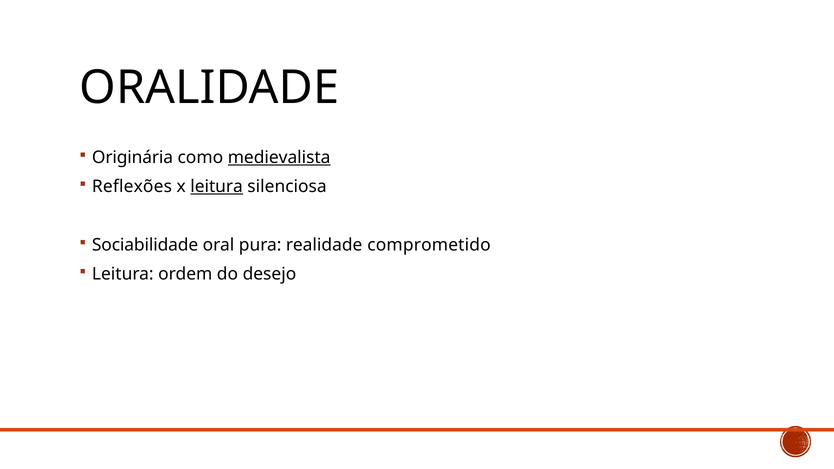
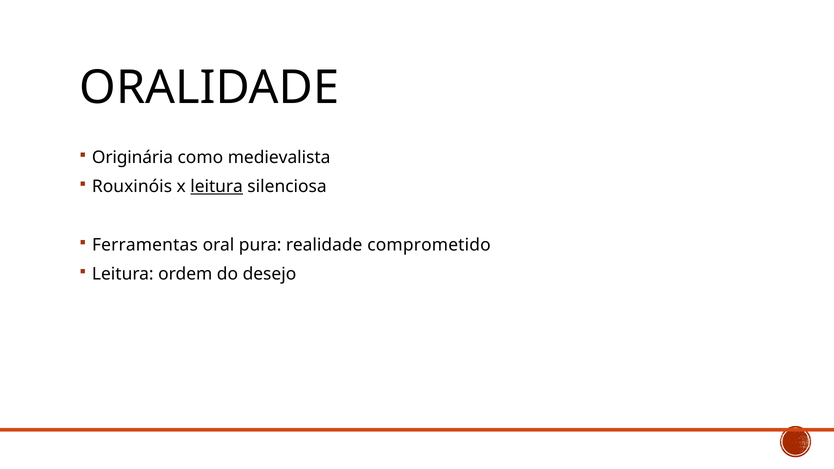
medievalista underline: present -> none
Reflexões: Reflexões -> Rouxinóis
Sociabilidade: Sociabilidade -> Ferramentas
